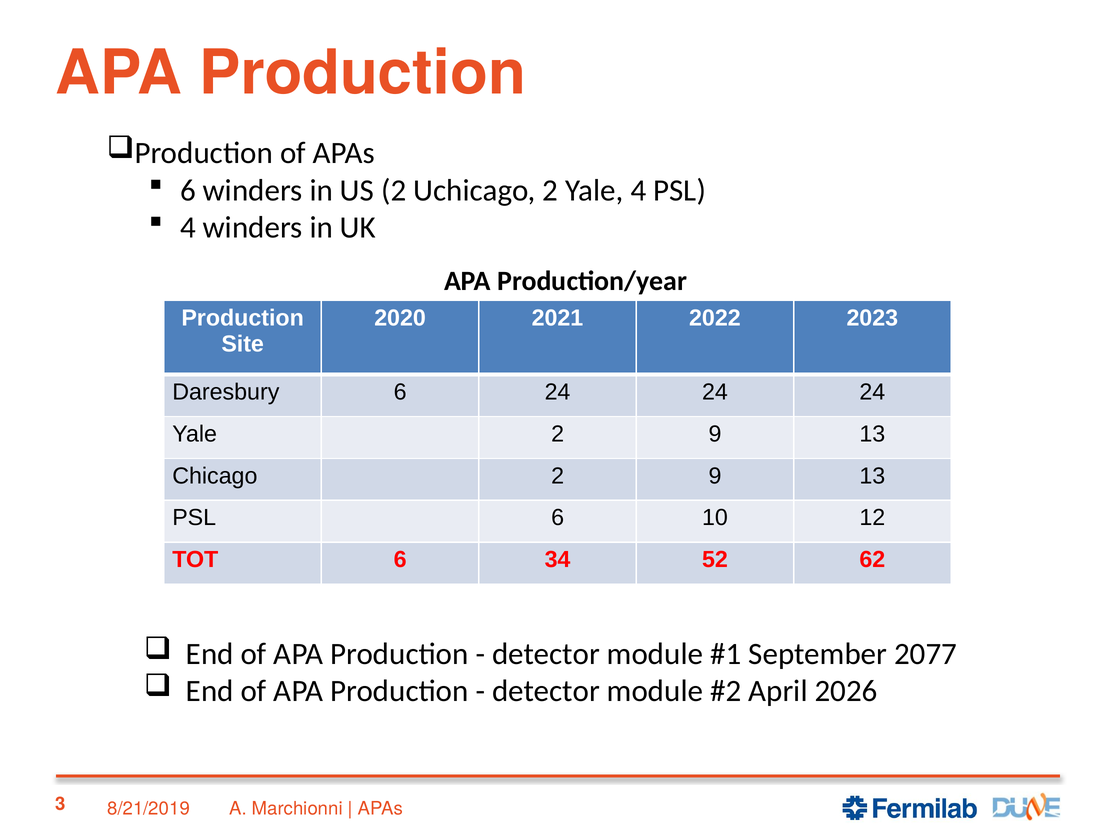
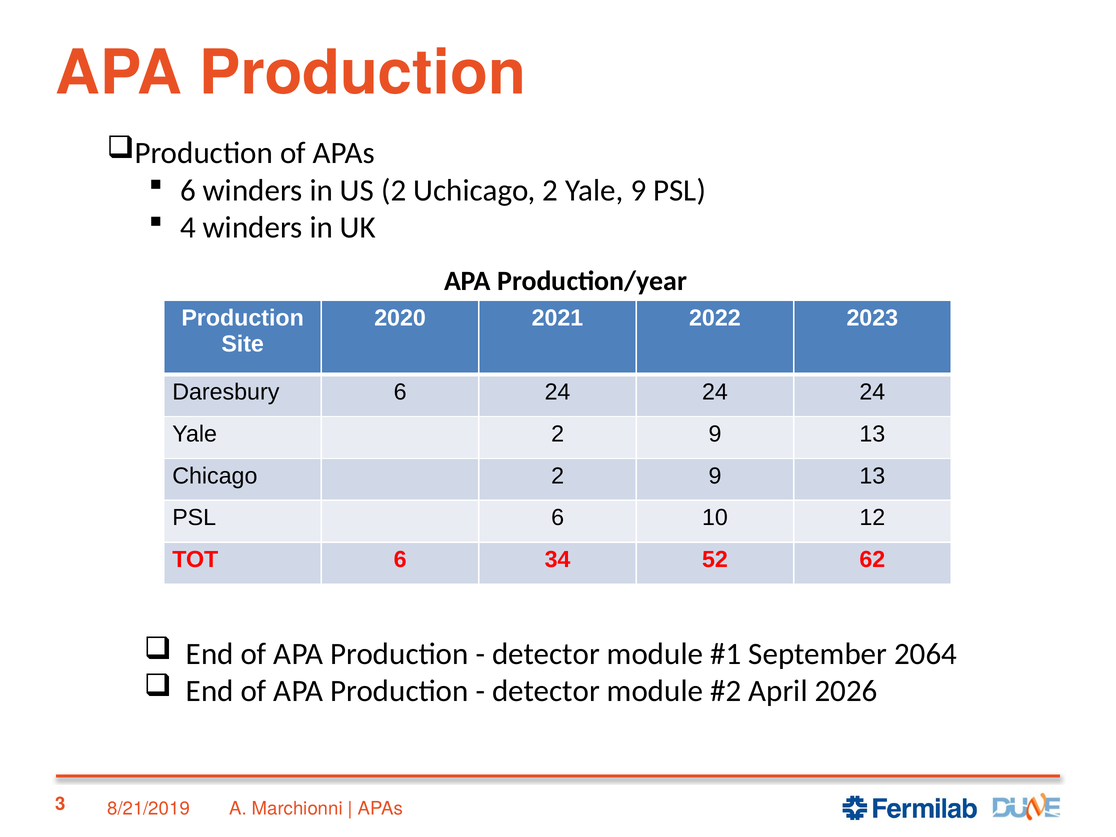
Yale 4: 4 -> 9
2077: 2077 -> 2064
